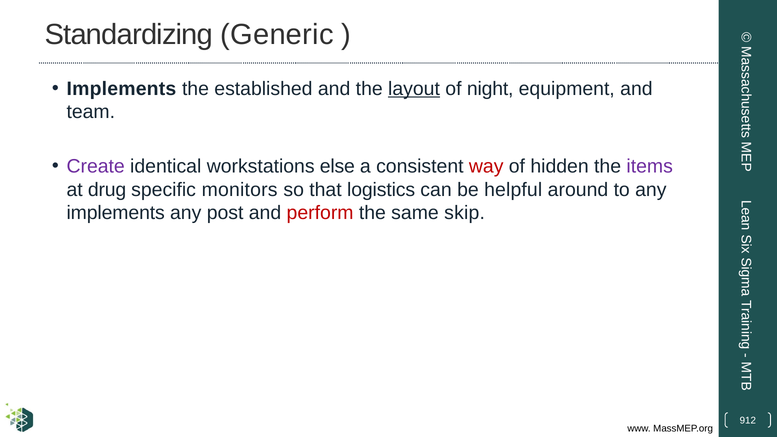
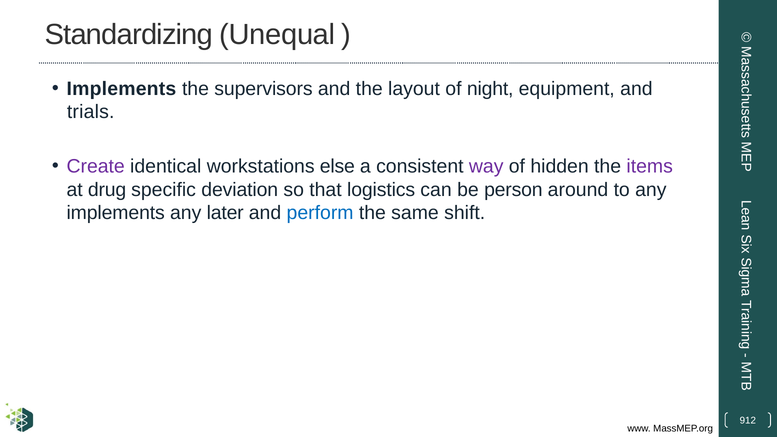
Generic: Generic -> Unequal
established: established -> supervisors
layout underline: present -> none
team: team -> trials
way colour: red -> purple
monitors: monitors -> deviation
helpful: helpful -> person
post: post -> later
perform colour: red -> blue
skip: skip -> shift
